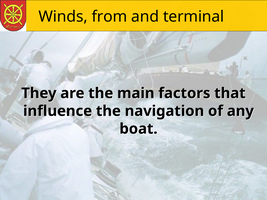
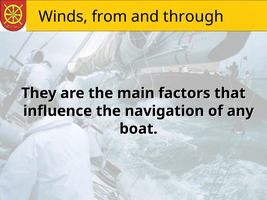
terminal: terminal -> through
